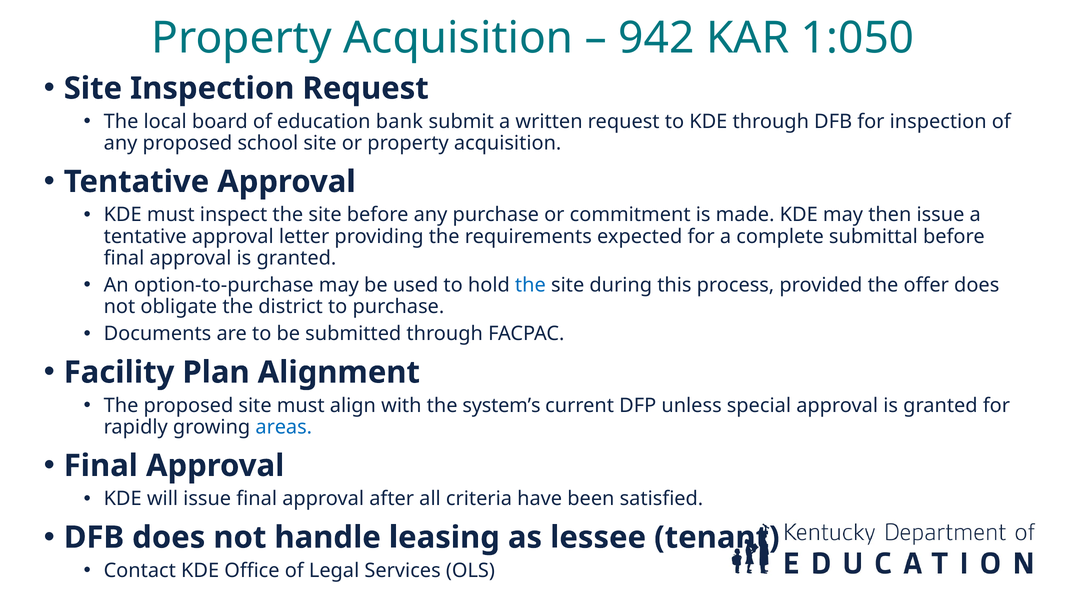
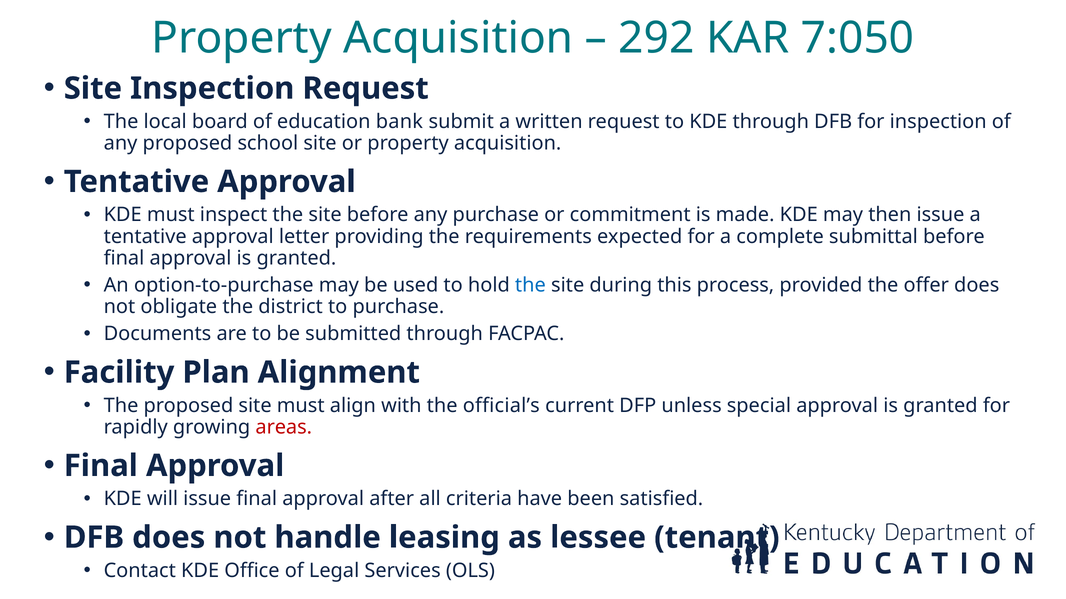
942: 942 -> 292
1:050: 1:050 -> 7:050
system’s: system’s -> official’s
areas colour: blue -> red
